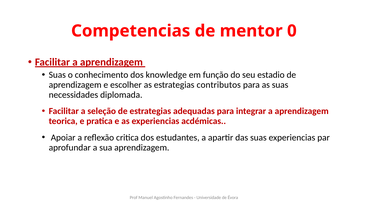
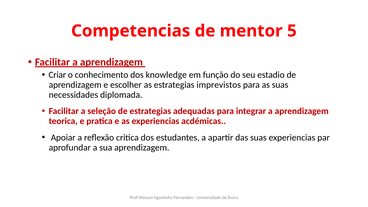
0: 0 -> 5
Suas at (57, 75): Suas -> Criar
contributos: contributos -> imprevistos
